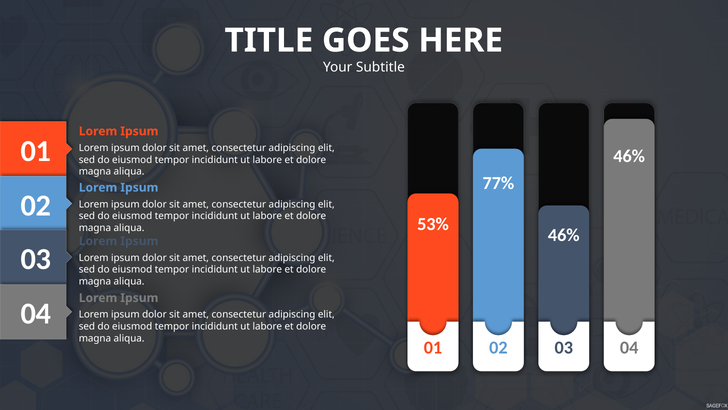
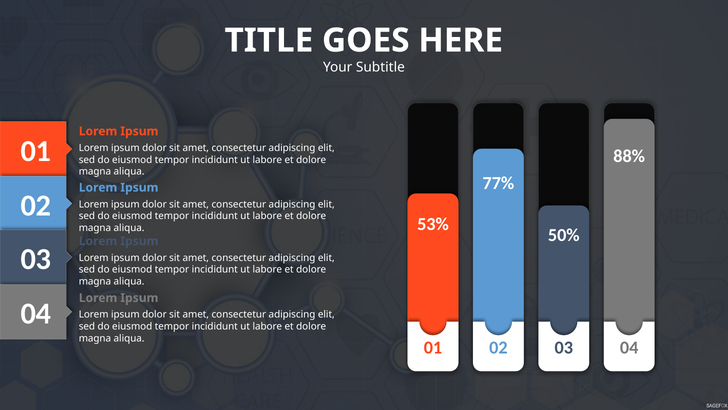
46% at (629, 156): 46% -> 88%
46% at (564, 235): 46% -> 50%
